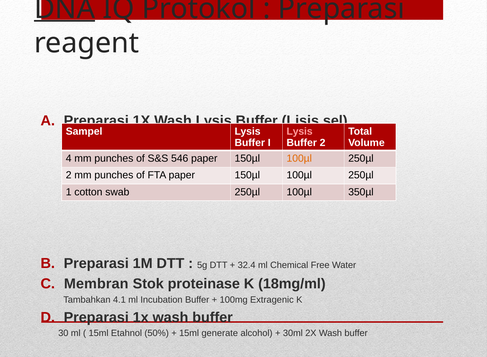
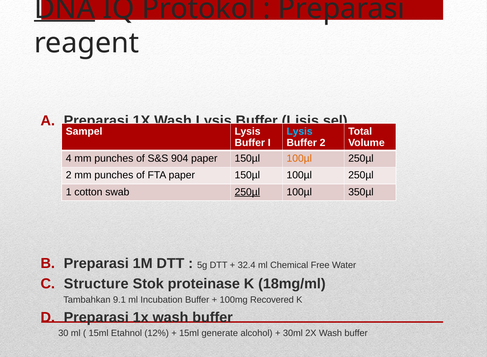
Lysis at (300, 131) colour: pink -> light blue
546: 546 -> 904
250µl at (247, 192) underline: none -> present
Membran: Membran -> Structure
4.1: 4.1 -> 9.1
Extragenic: Extragenic -> Recovered
50%: 50% -> 12%
